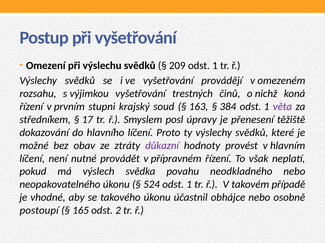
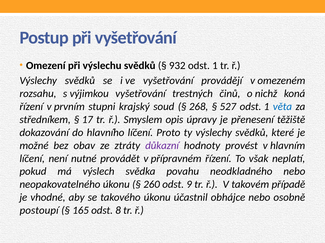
209: 209 -> 932
163: 163 -> 268
384: 384 -> 527
věta colour: purple -> blue
posl: posl -> opis
524: 524 -> 260
1 at (189, 185): 1 -> 9
2: 2 -> 8
